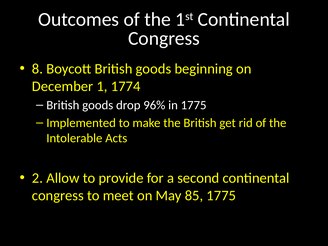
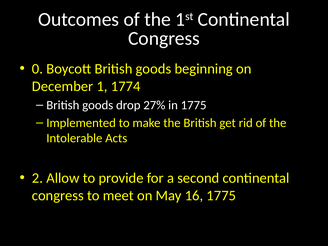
8: 8 -> 0
96%: 96% -> 27%
85: 85 -> 16
